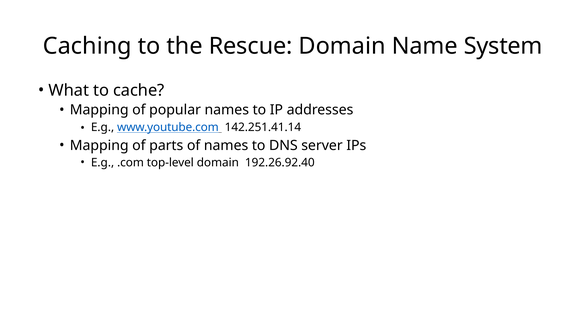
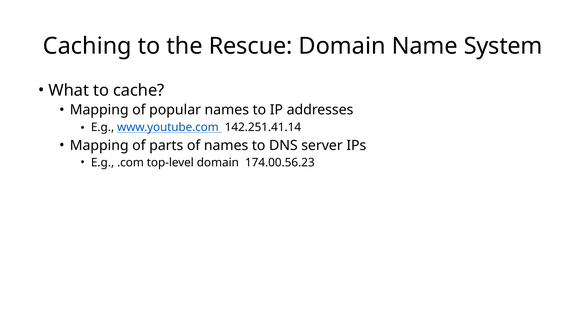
192.26.92.40: 192.26.92.40 -> 174.00.56.23
